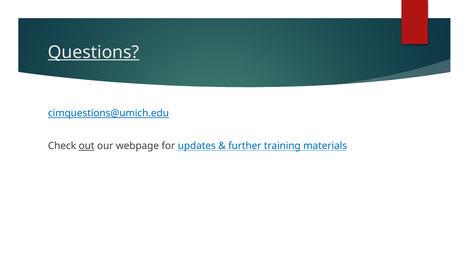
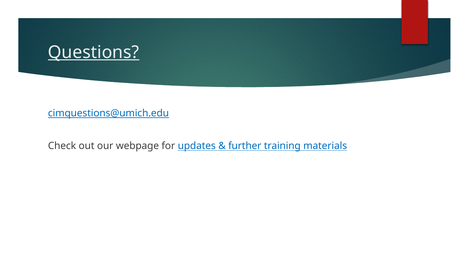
out underline: present -> none
